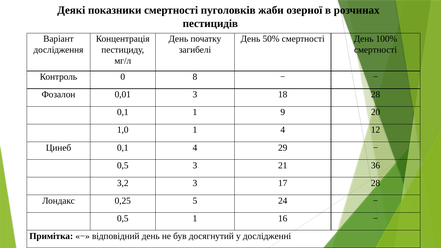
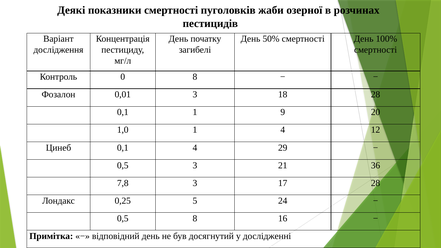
3,2: 3,2 -> 7,8
0,5 1: 1 -> 8
